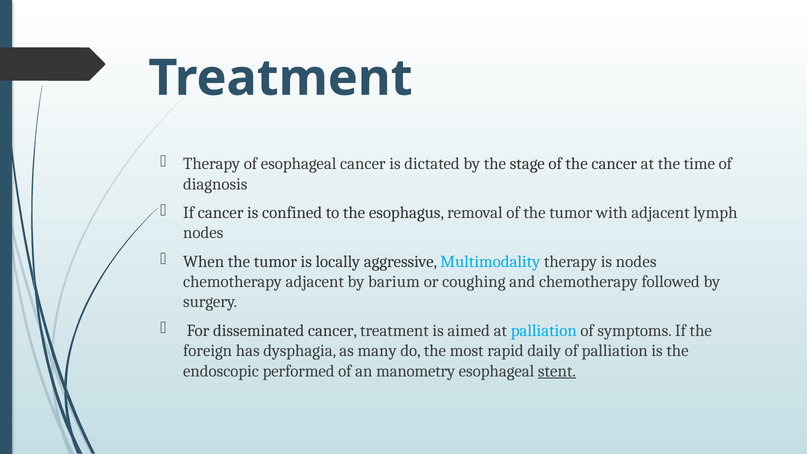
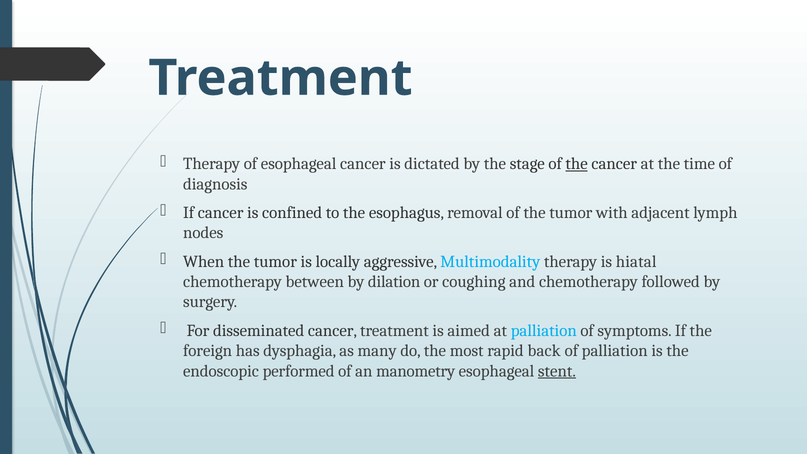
the at (577, 164) underline: none -> present
is nodes: nodes -> hiatal
chemotherapy adjacent: adjacent -> between
barium: barium -> dilation
daily: daily -> back
